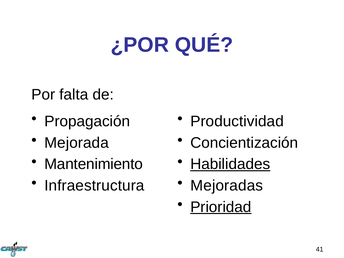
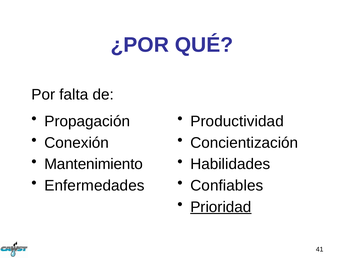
Mejorada: Mejorada -> Conexión
Habilidades underline: present -> none
Infraestructura: Infraestructura -> Enfermedades
Mejoradas: Mejoradas -> Confiables
